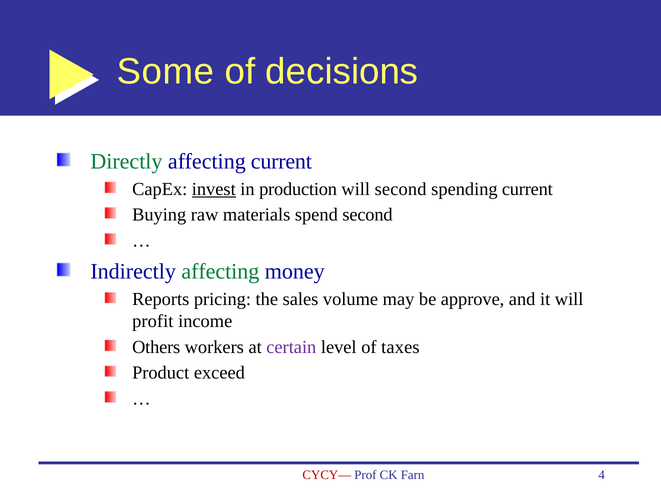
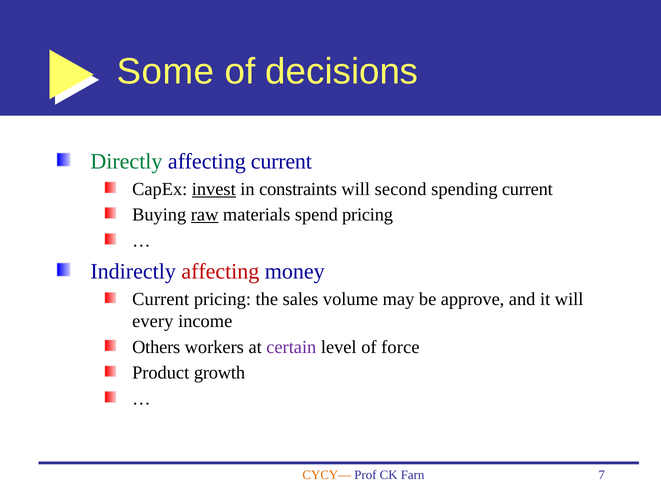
production: production -> constraints
raw underline: none -> present
spend second: second -> pricing
affecting at (220, 271) colour: green -> red
Reports at (161, 299): Reports -> Current
profit: profit -> every
taxes: taxes -> force
exceed: exceed -> growth
CYCY— colour: red -> orange
4: 4 -> 7
